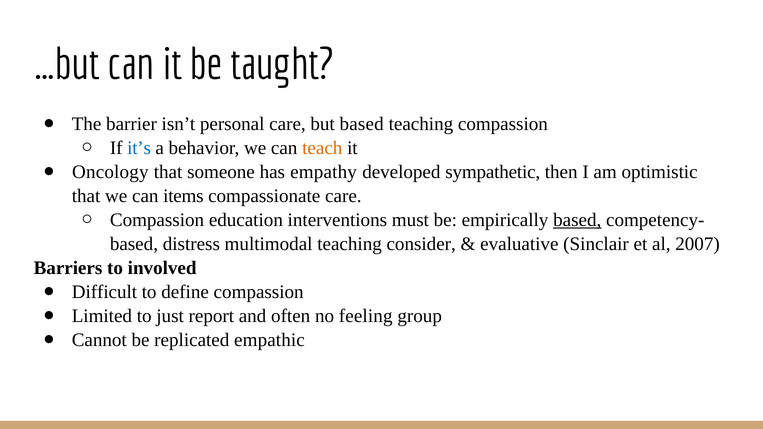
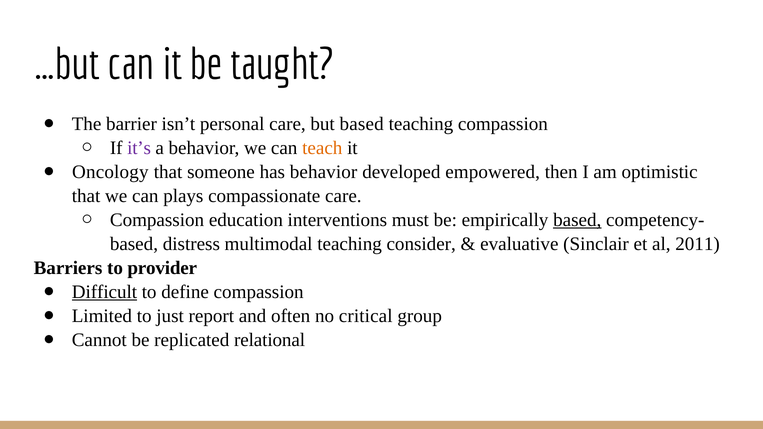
it’s colour: blue -> purple
has empathy: empathy -> behavior
sympathetic: sympathetic -> empowered
items: items -> plays
2007: 2007 -> 2011
involved: involved -> provider
Difficult underline: none -> present
feeling: feeling -> critical
empathic: empathic -> relational
